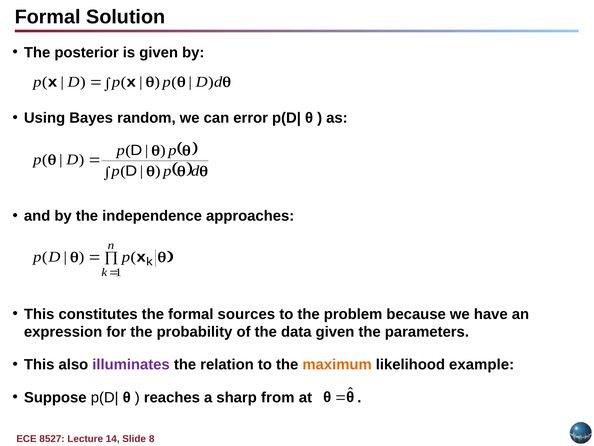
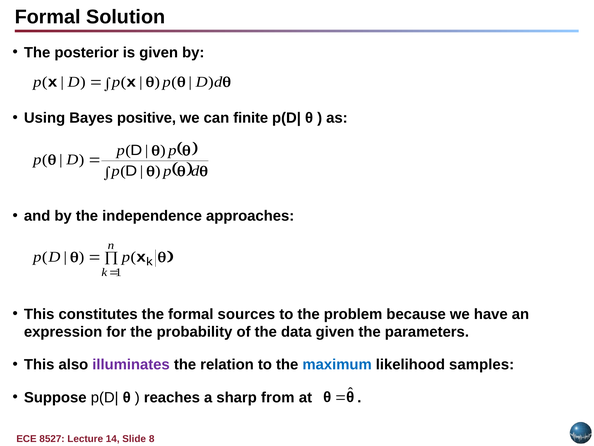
random: random -> positive
error: error -> finite
maximum colour: orange -> blue
example: example -> samples
